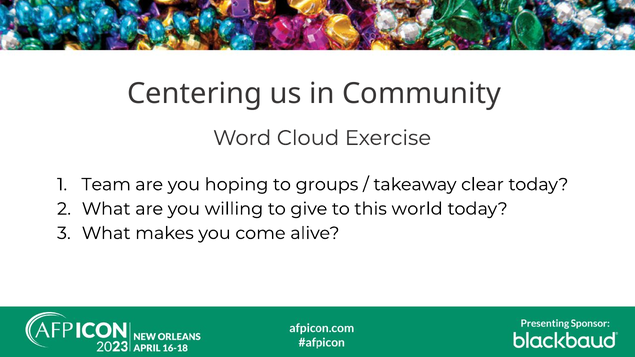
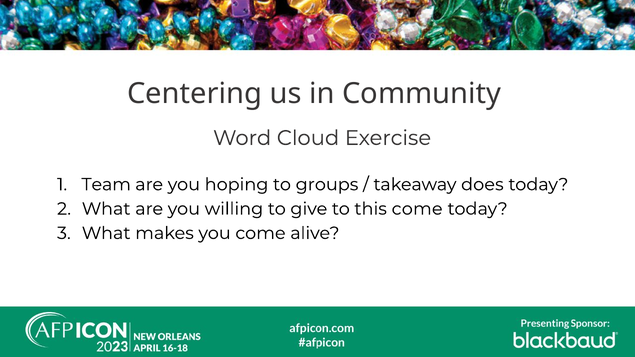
clear: clear -> does
this world: world -> come
